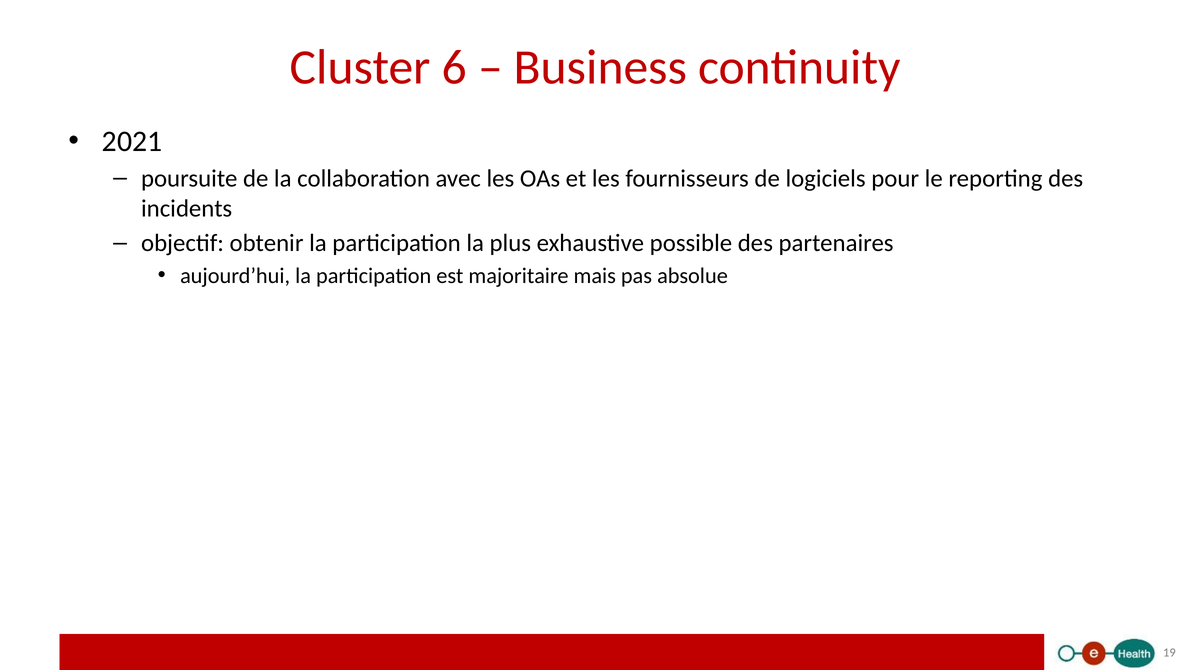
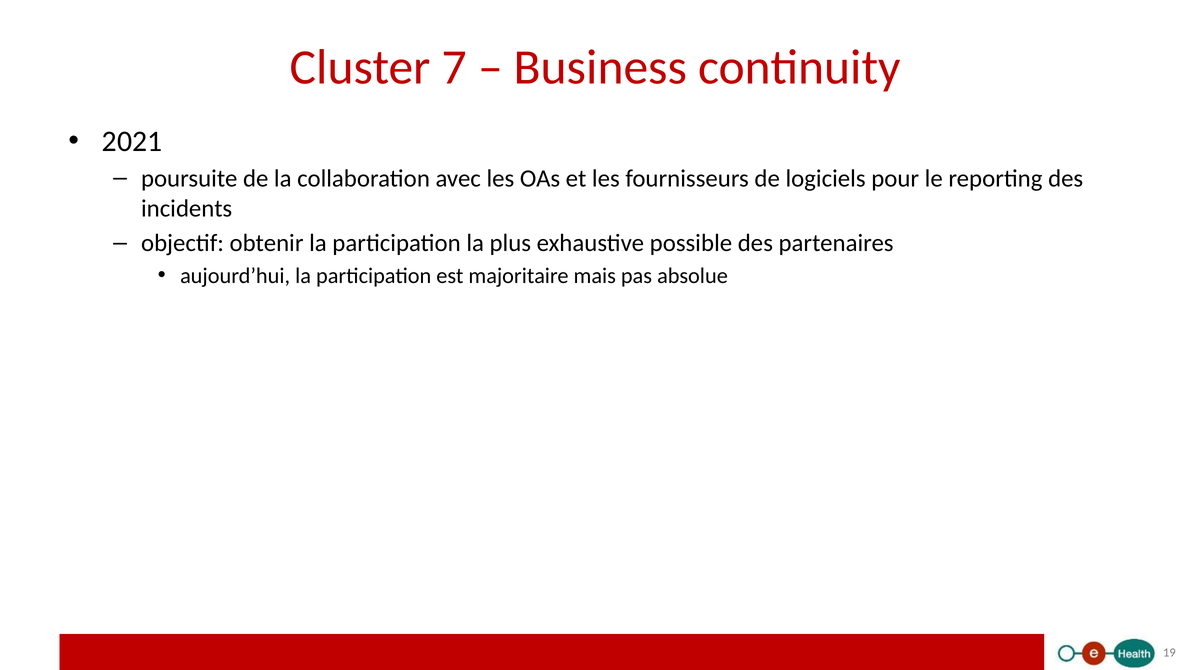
6: 6 -> 7
